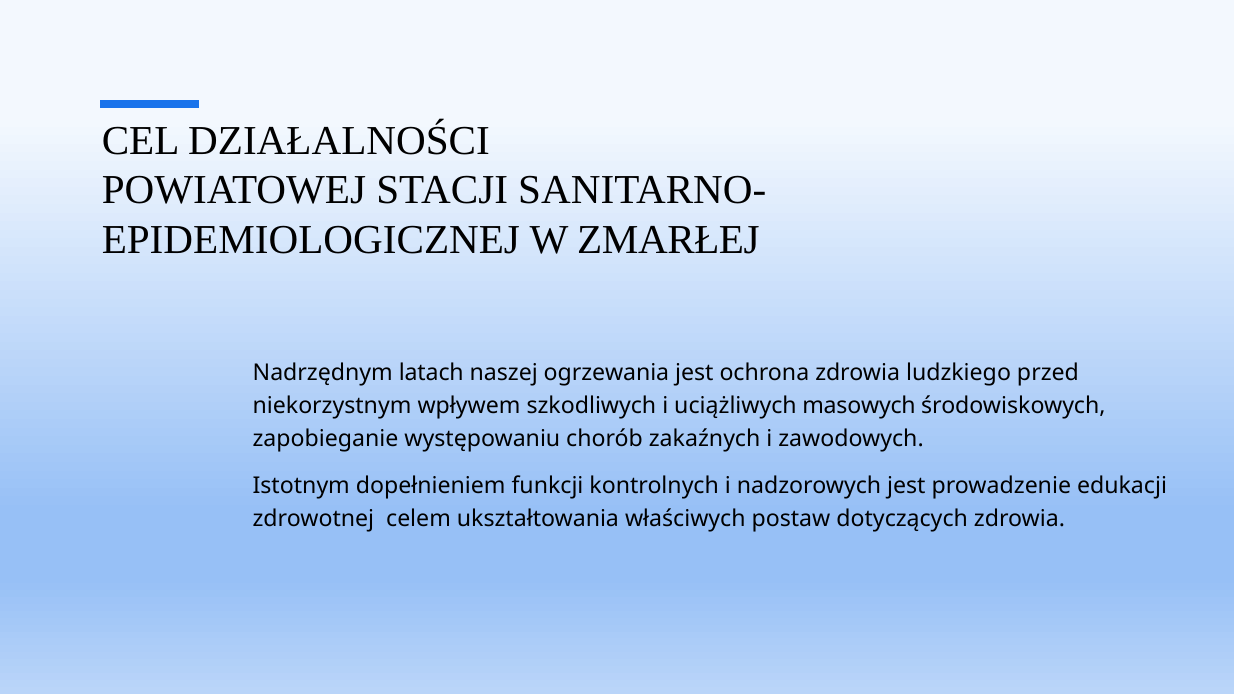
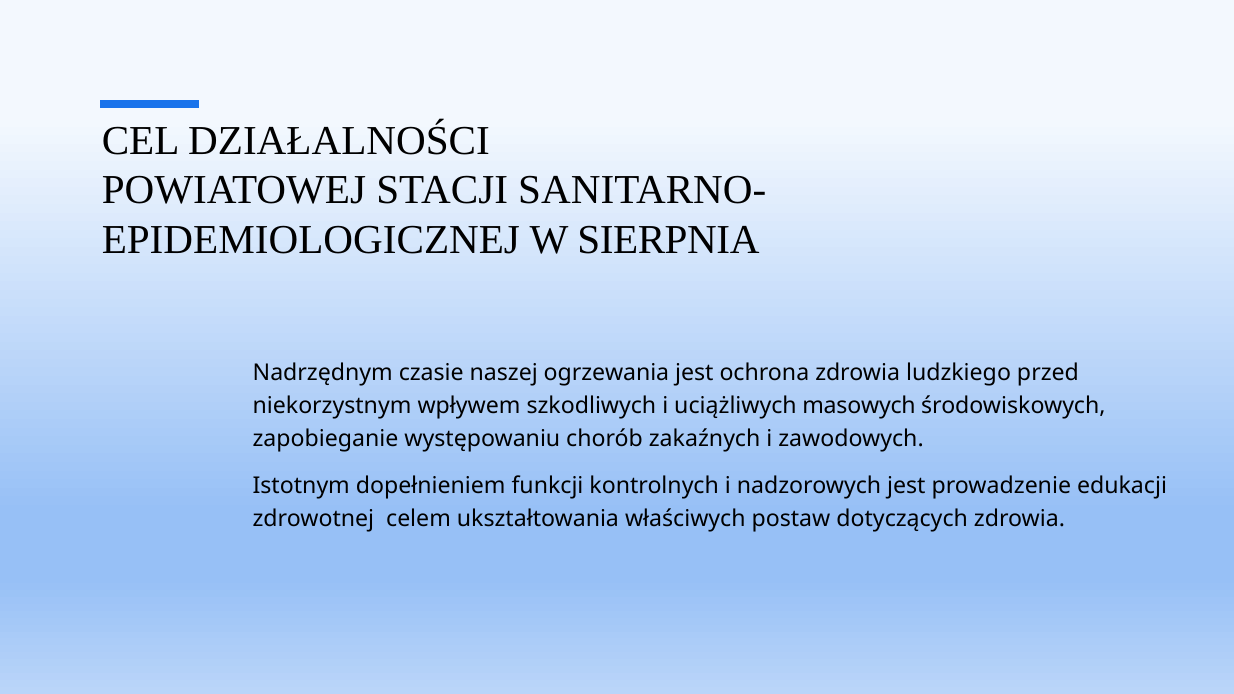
ZMARŁEJ: ZMARŁEJ -> SIERPNIA
latach: latach -> czasie
